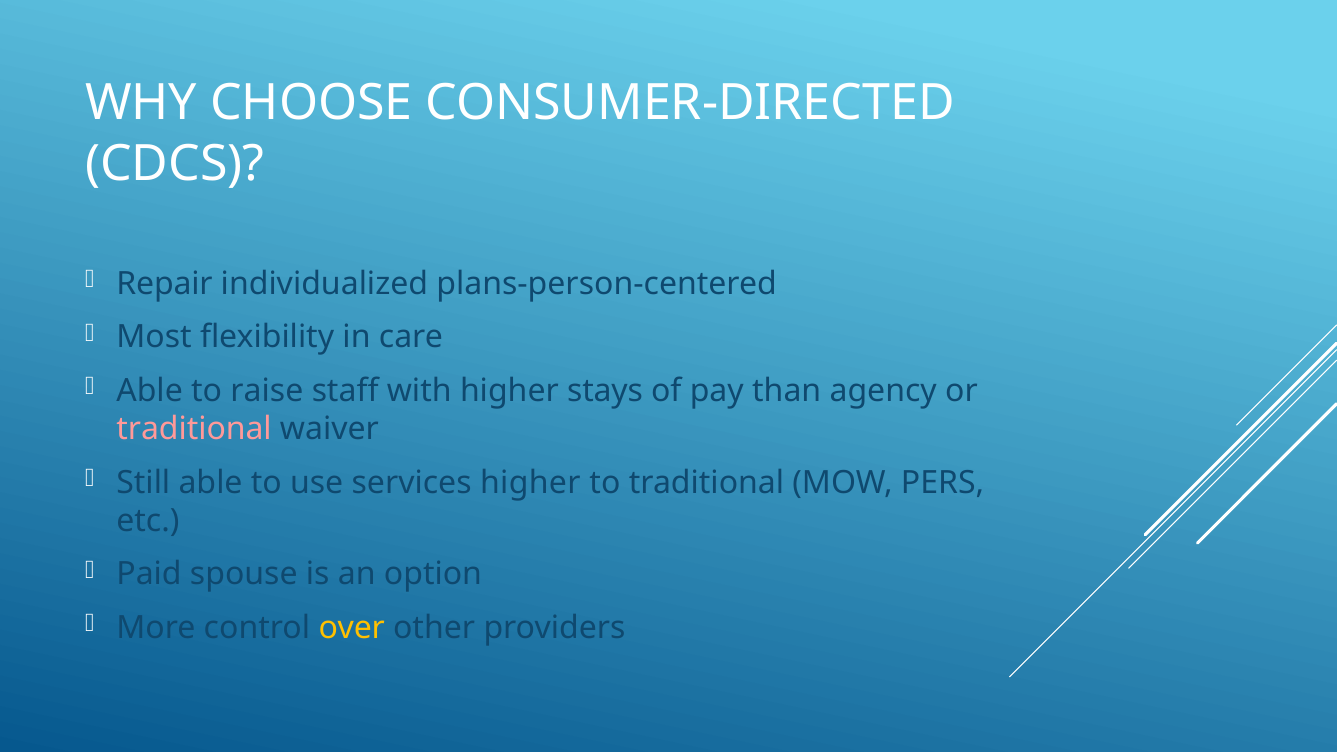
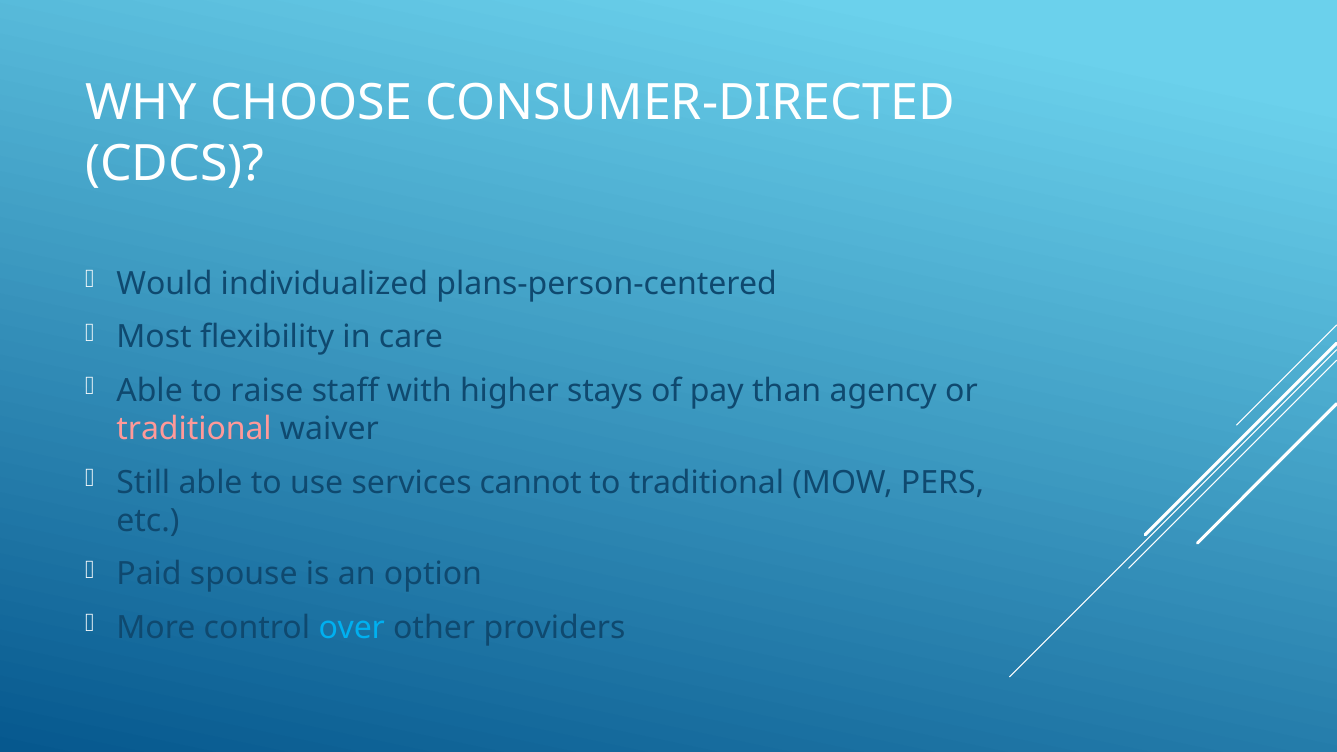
Repair: Repair -> Would
services higher: higher -> cannot
over colour: yellow -> light blue
